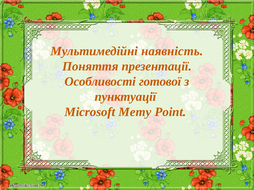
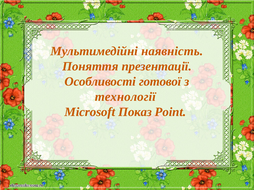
пунктуації: пунктуації -> технології
Мету: Мету -> Показ
